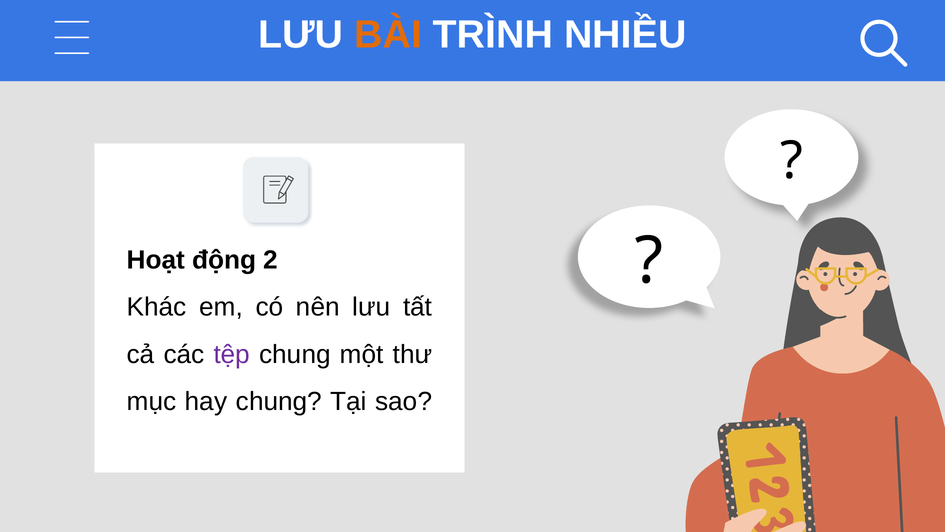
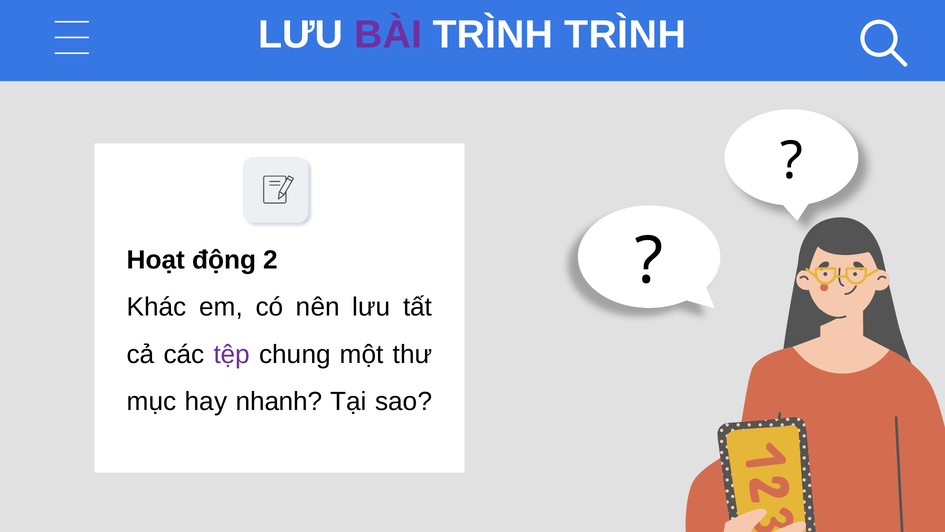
BÀI colour: orange -> purple
TRÌNH NHIỀU: NHIỀU -> TRÌNH
hay chung: chung -> nhanh
